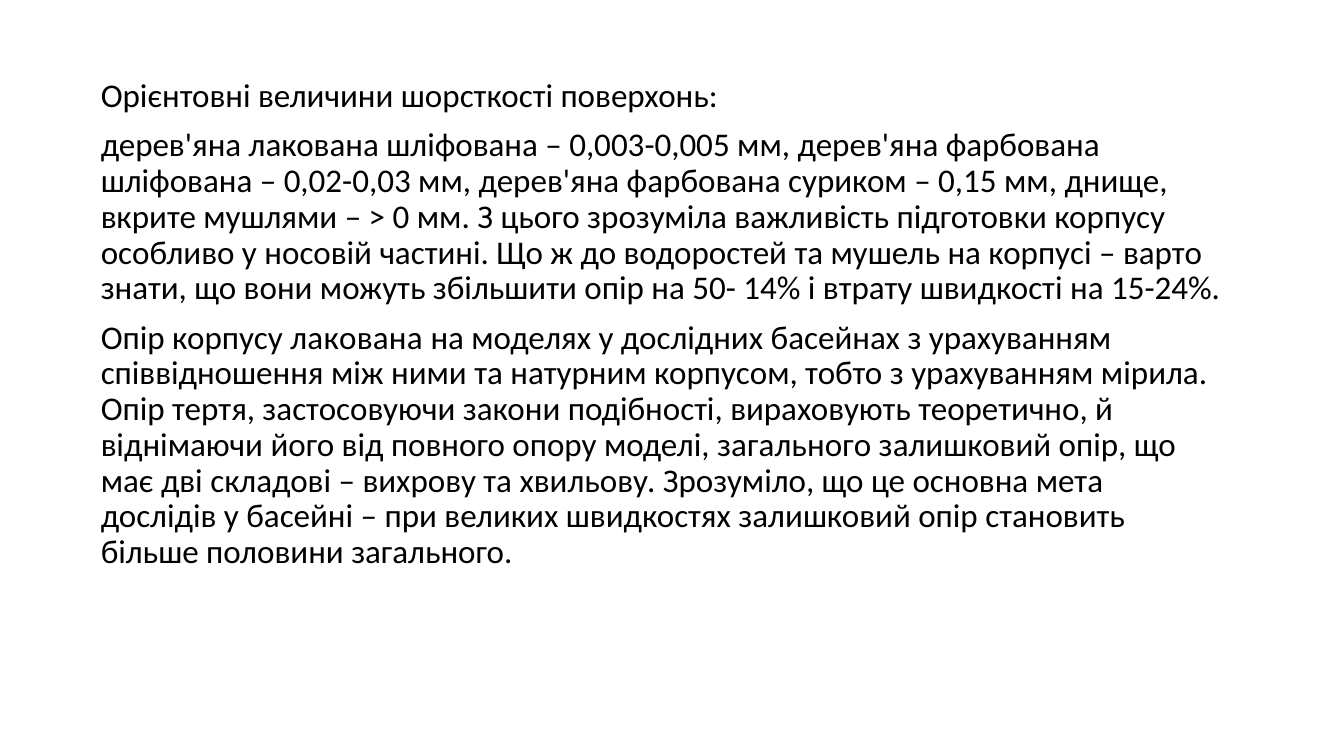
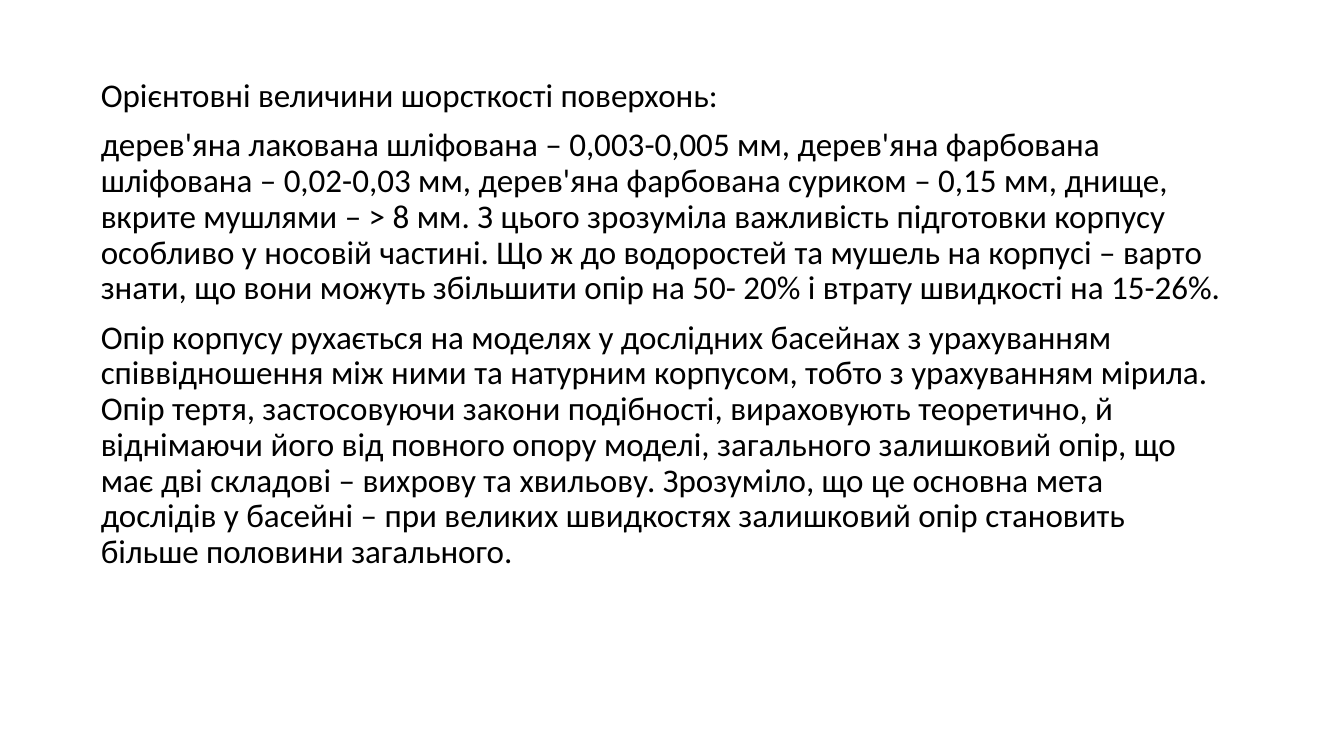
0: 0 -> 8
14%: 14% -> 20%
15-24%: 15-24% -> 15-26%
корпусу лакована: лакована -> рухається
